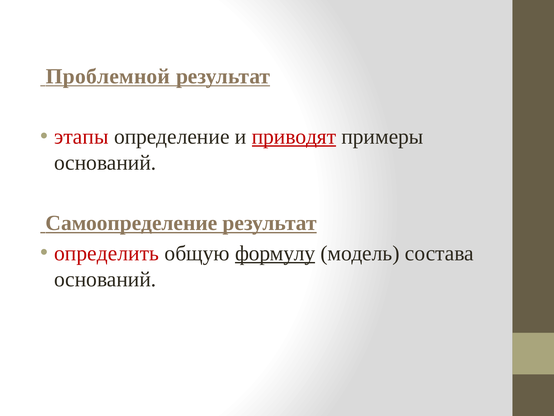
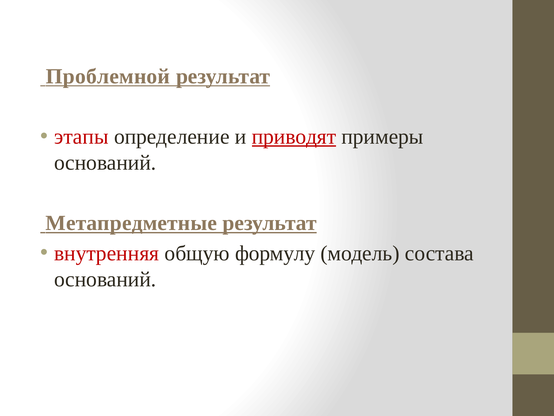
Самоопределение: Самоопределение -> Метапредметные
определить: определить -> внутренняя
формулу underline: present -> none
